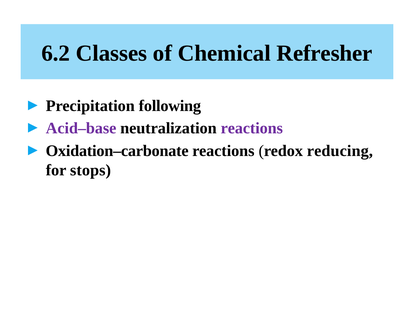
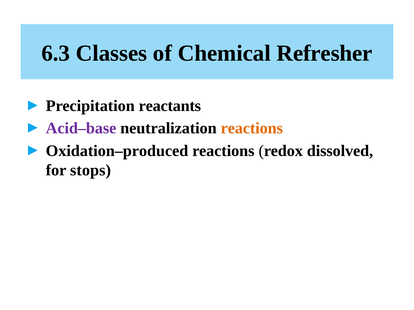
6.2: 6.2 -> 6.3
following: following -> reactants
reactions at (252, 129) colour: purple -> orange
Oxidation–carbonate: Oxidation–carbonate -> Oxidation–produced
reducing: reducing -> dissolved
